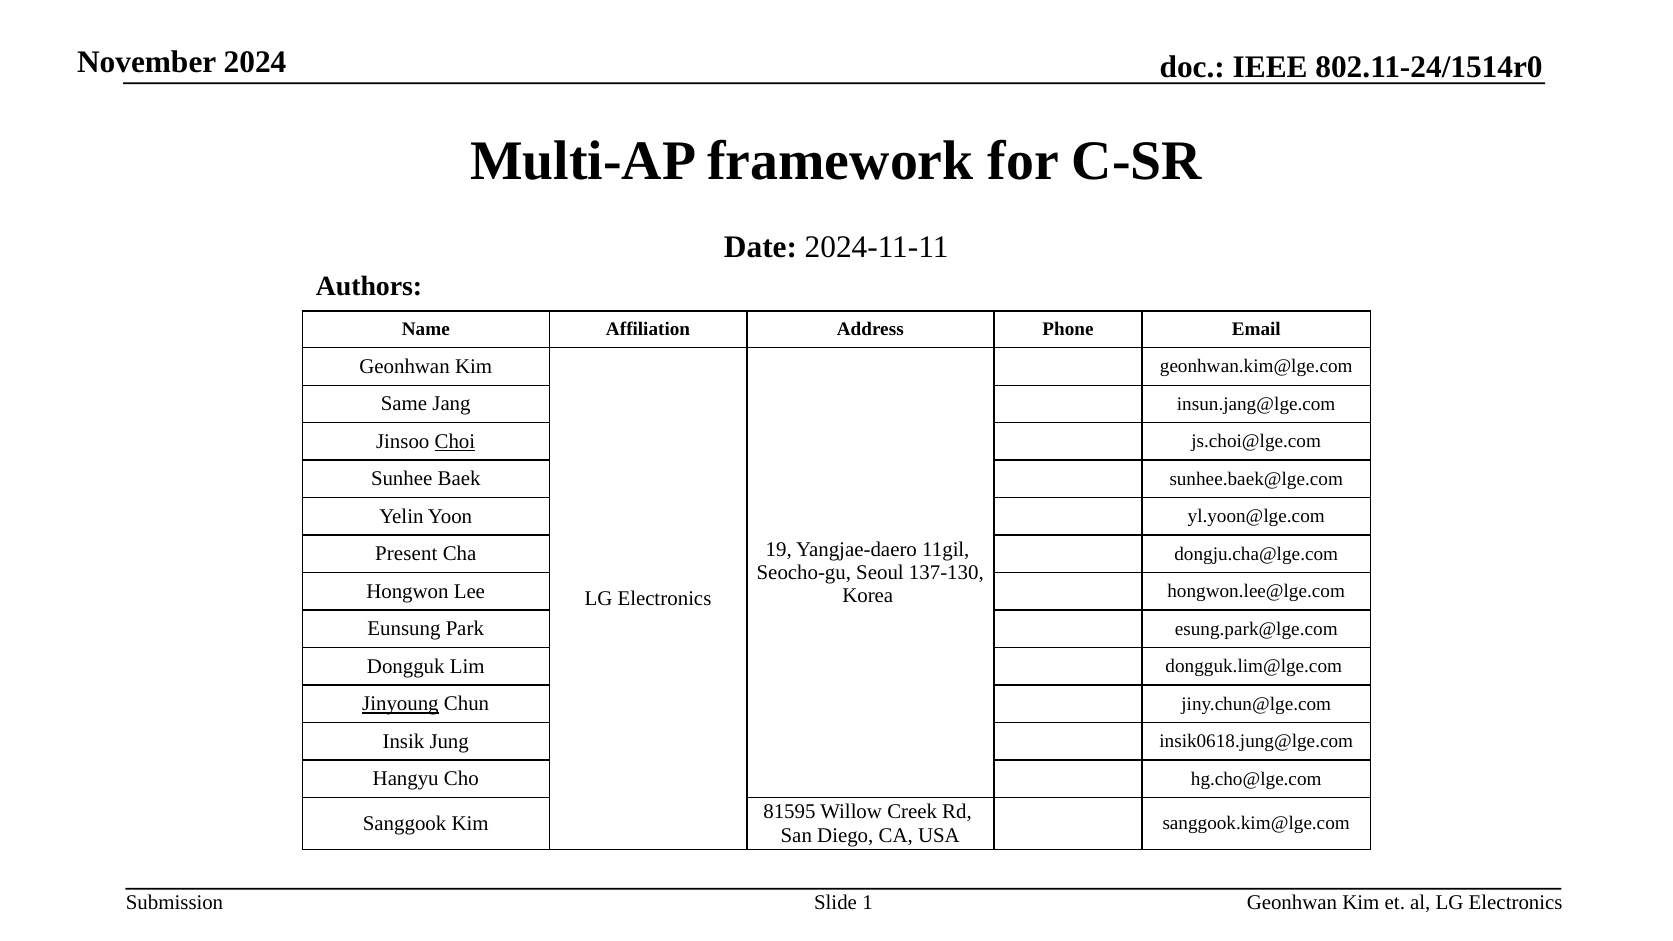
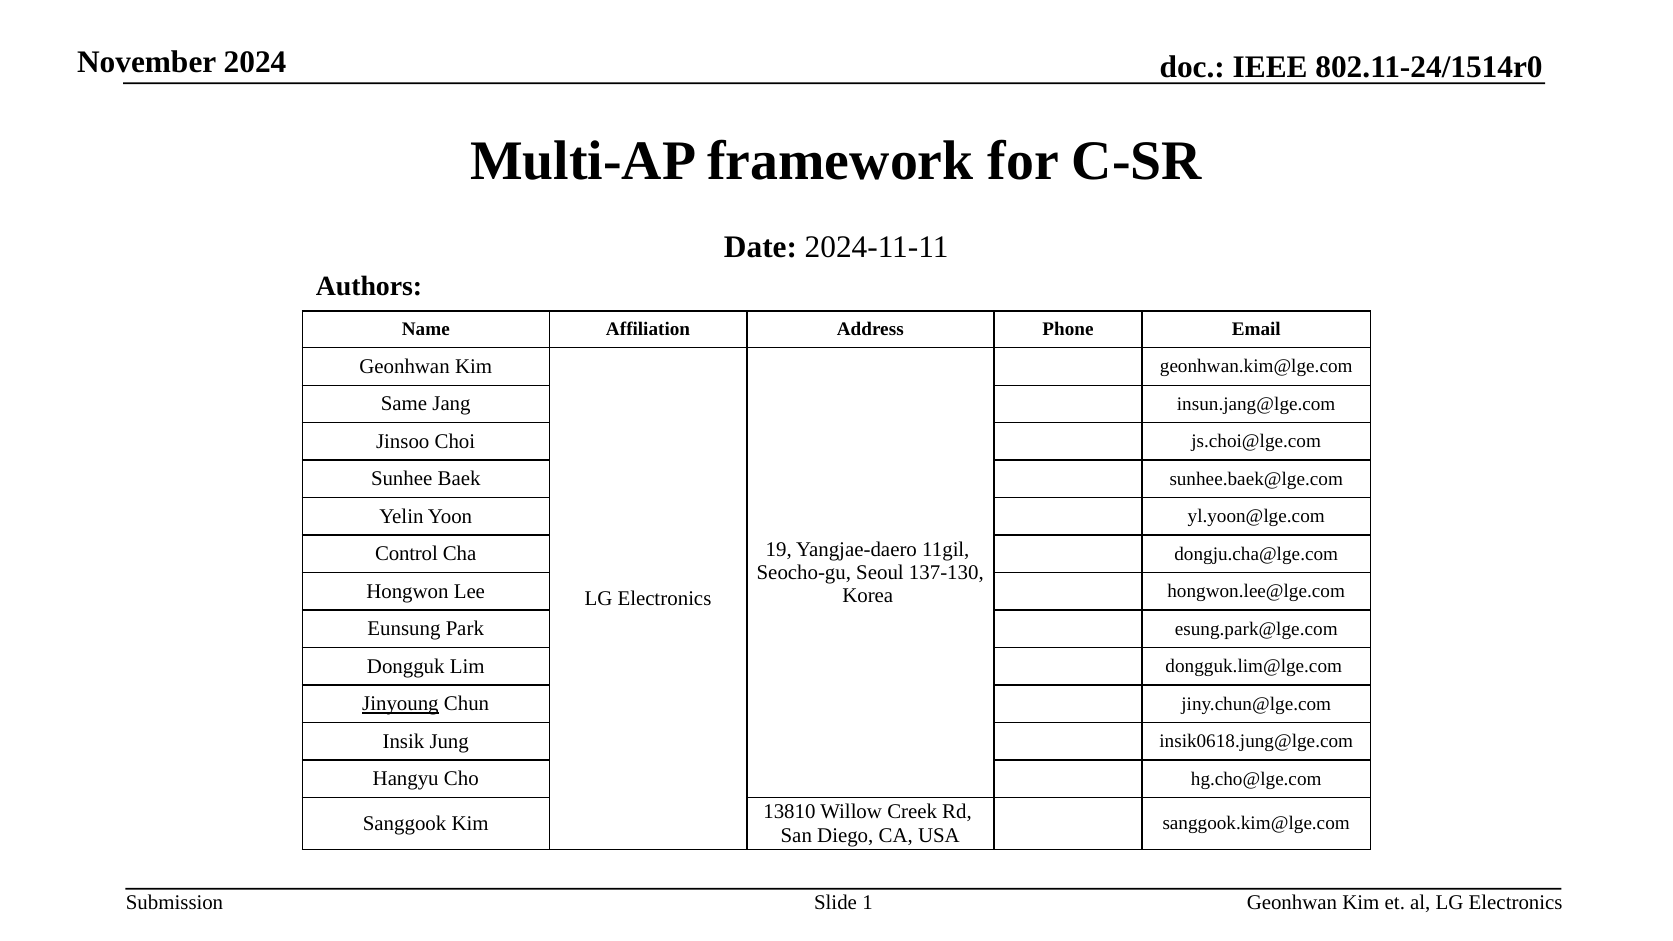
Choi underline: present -> none
Present: Present -> Control
81595: 81595 -> 13810
